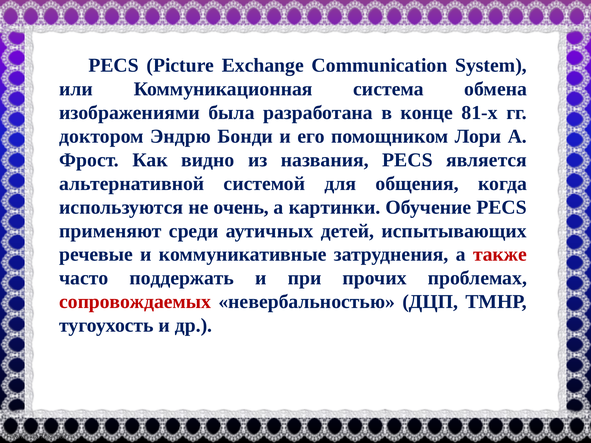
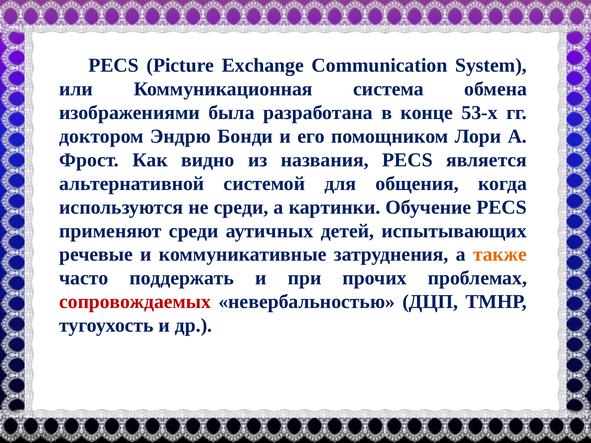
81-х: 81-х -> 53-х
не очень: очень -> среди
также colour: red -> orange
